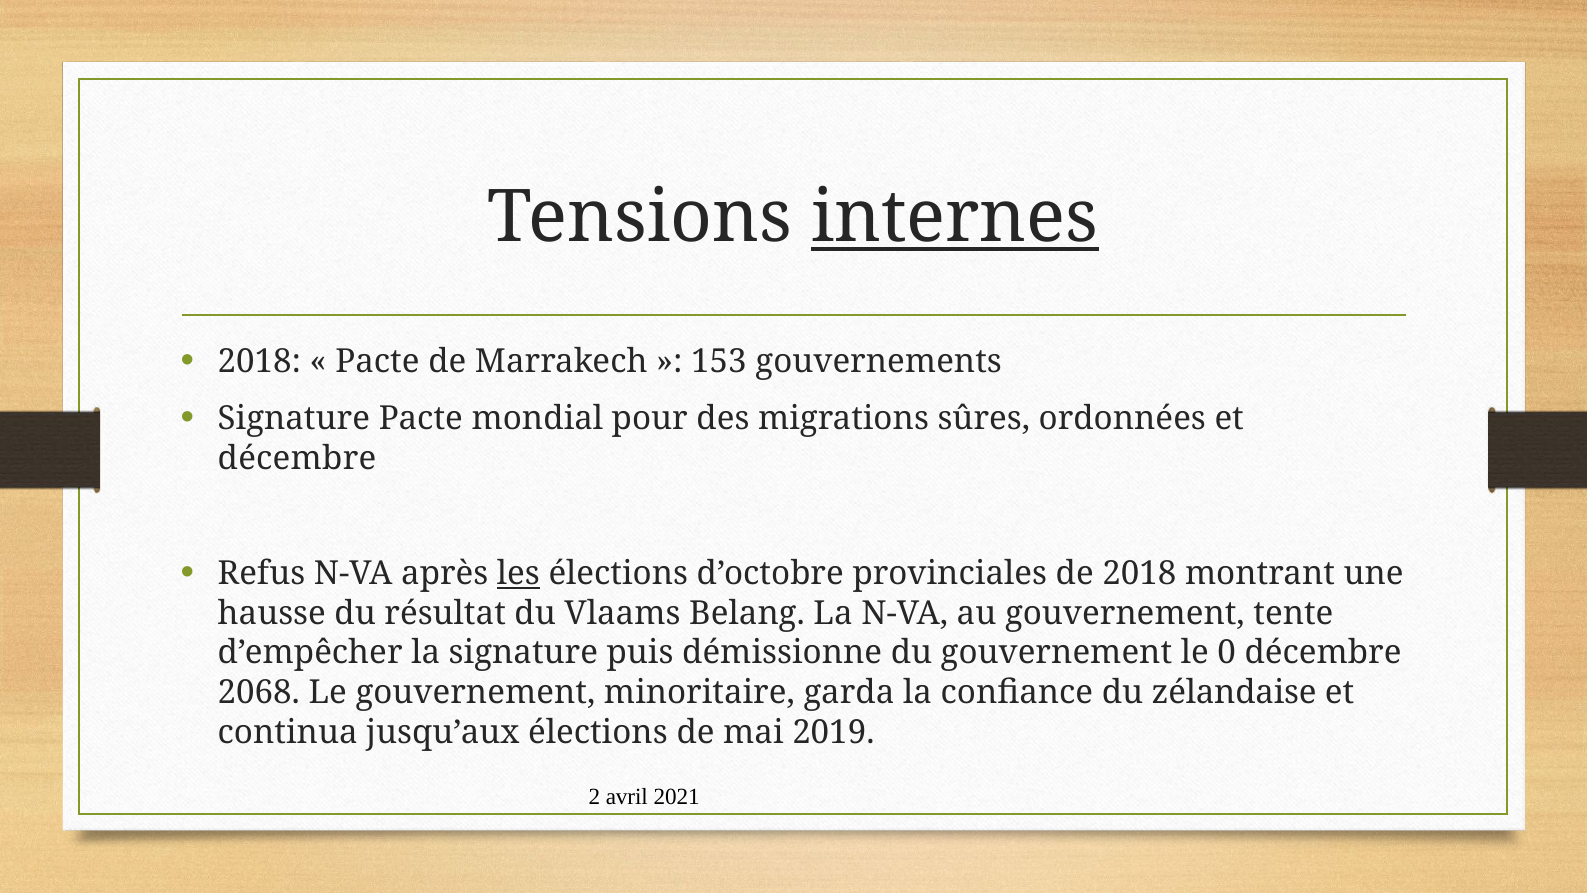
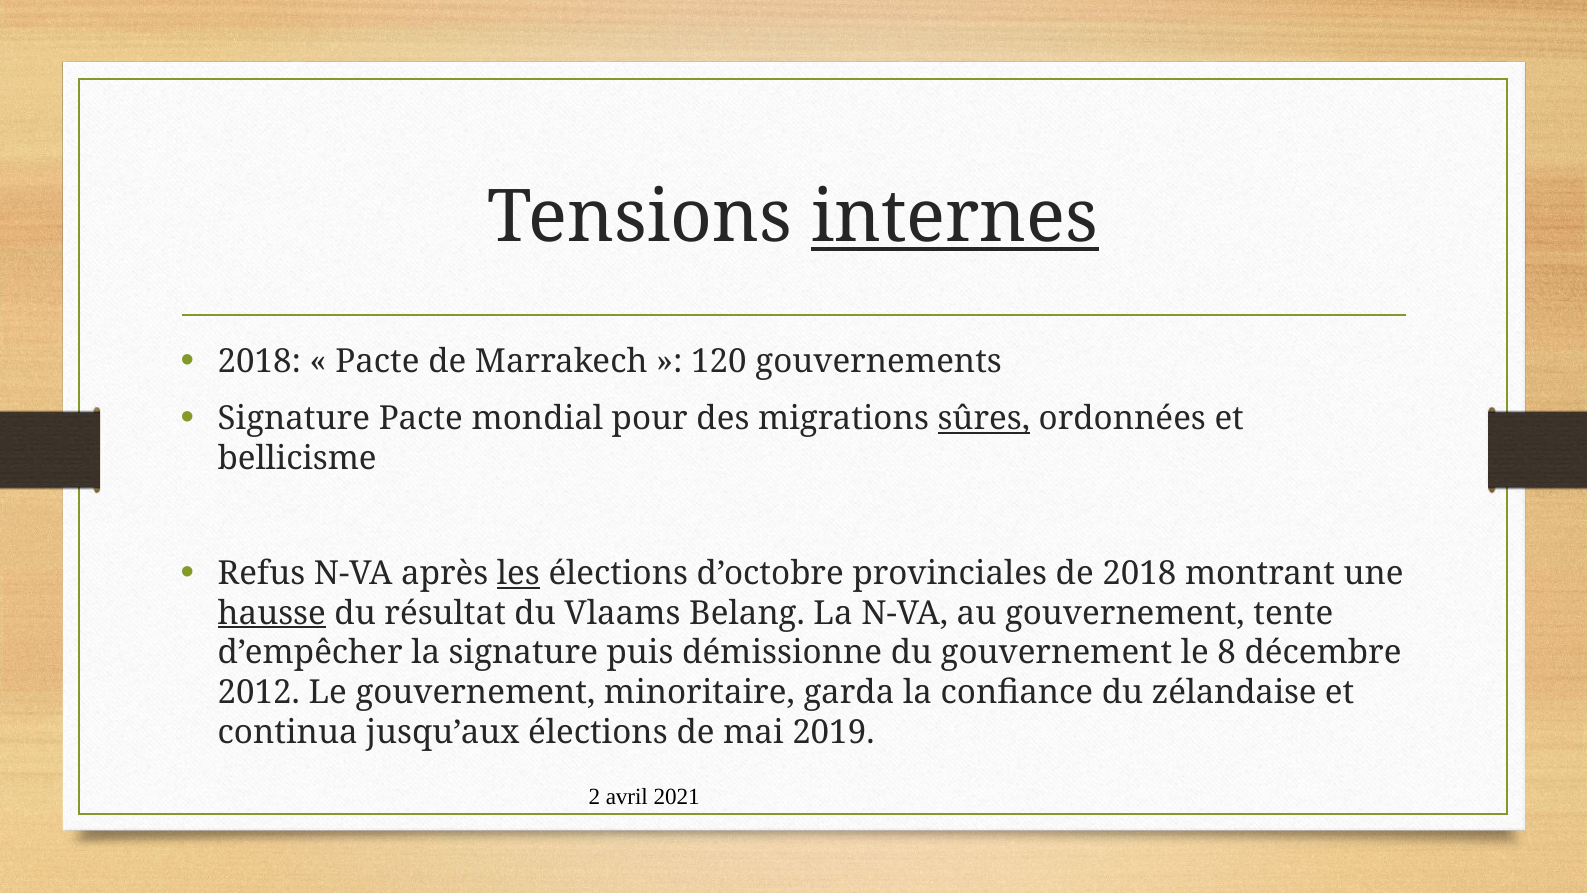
153: 153 -> 120
sûres underline: none -> present
décembre at (297, 458): décembre -> bellicisme
hausse underline: none -> present
0: 0 -> 8
2068: 2068 -> 2012
